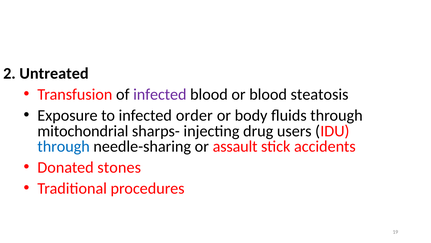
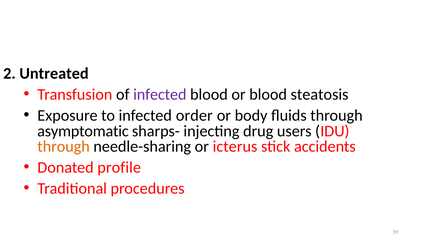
mitochondrial: mitochondrial -> asymptomatic
through at (64, 146) colour: blue -> orange
assault: assault -> icterus
stones: stones -> profile
